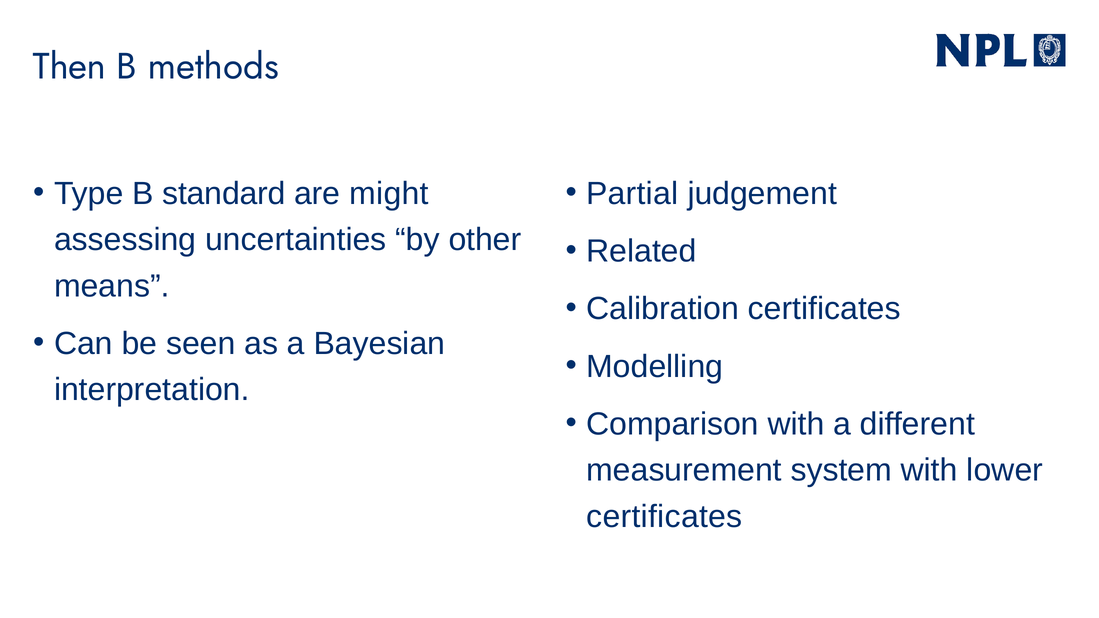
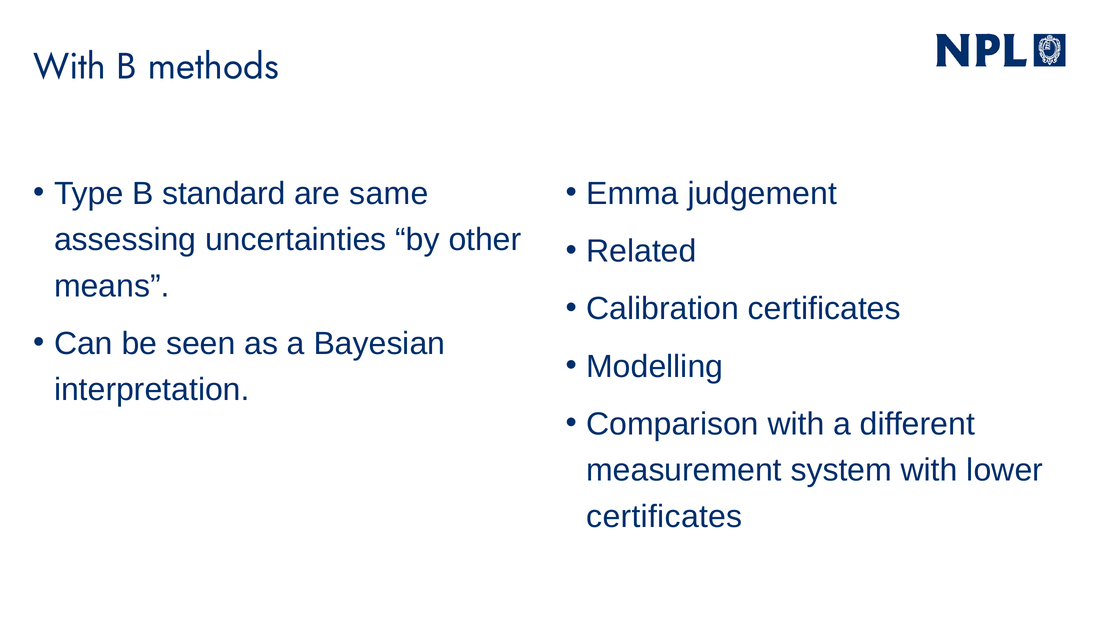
Then at (70, 67): Then -> With
might: might -> same
Partial: Partial -> Emma
